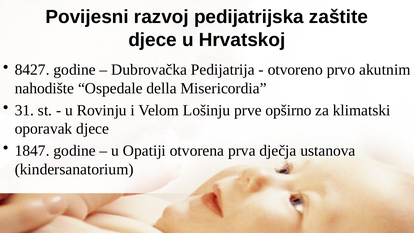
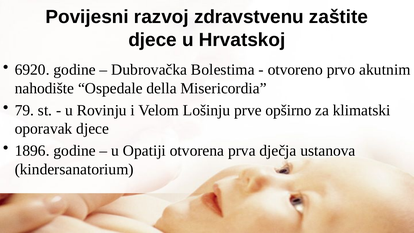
pedijatrijska: pedijatrijska -> zdravstvenu
8427: 8427 -> 6920
Pedijatrija: Pedijatrija -> Bolestima
31: 31 -> 79
1847: 1847 -> 1896
